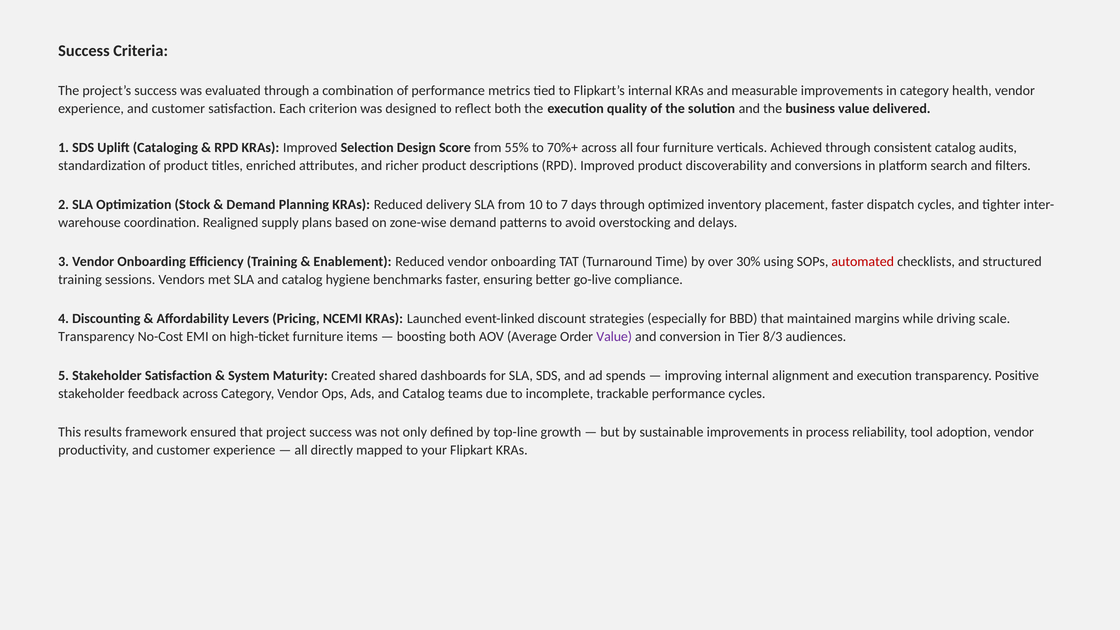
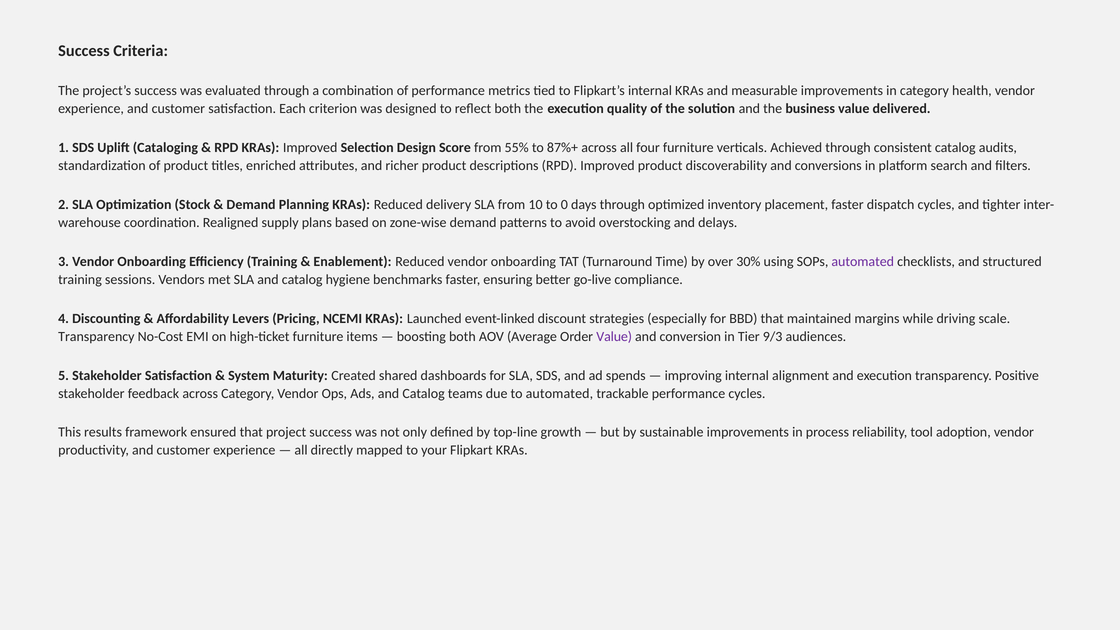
70%+: 70%+ -> 87%+
7: 7 -> 0
automated at (863, 262) colour: red -> purple
8/3: 8/3 -> 9/3
to incomplete: incomplete -> automated
